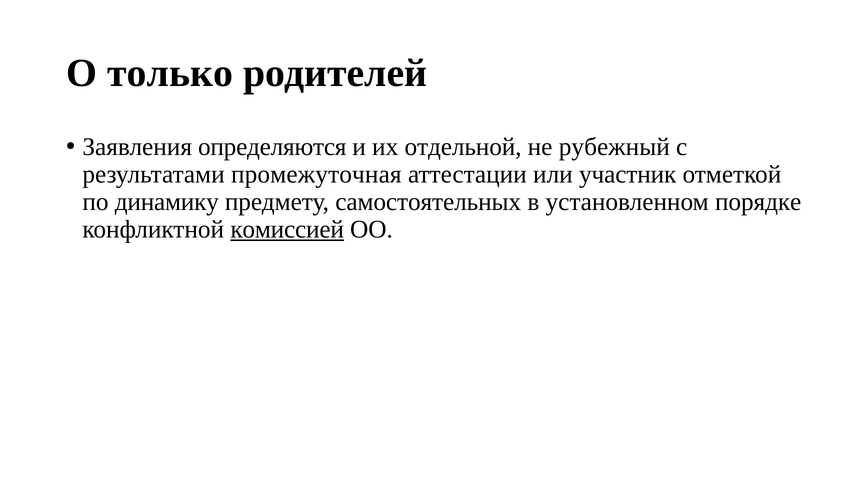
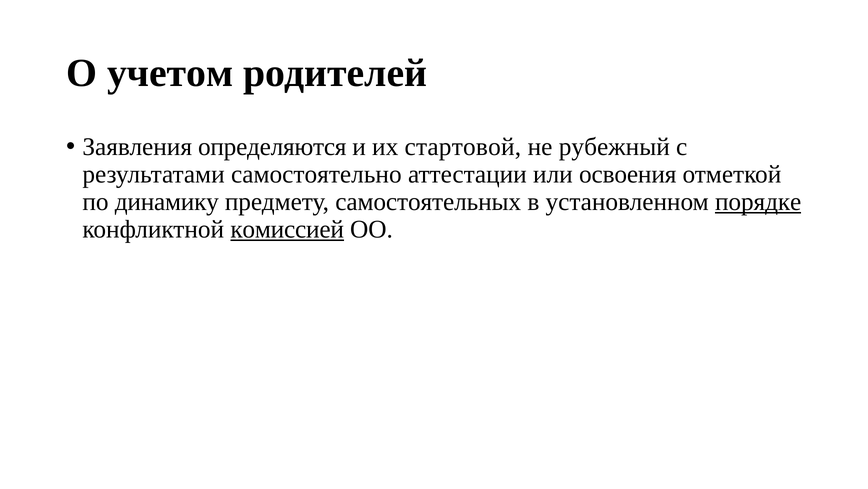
только: только -> учетом
отдельной: отдельной -> стартовой
промежуточная: промежуточная -> самостоятельно
участник: участник -> освоения
порядке underline: none -> present
